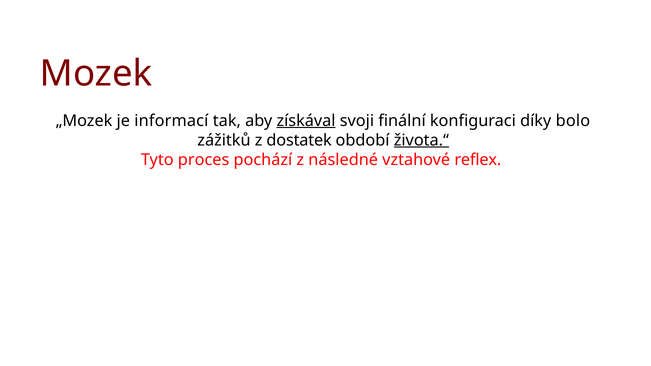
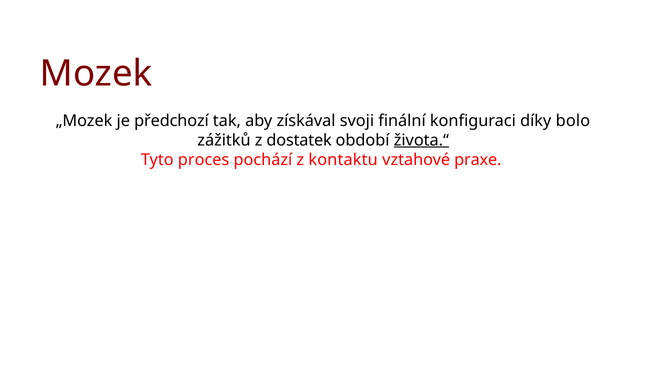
informací: informací -> předchozí
získával underline: present -> none
následné: následné -> kontaktu
reflex: reflex -> praxe
